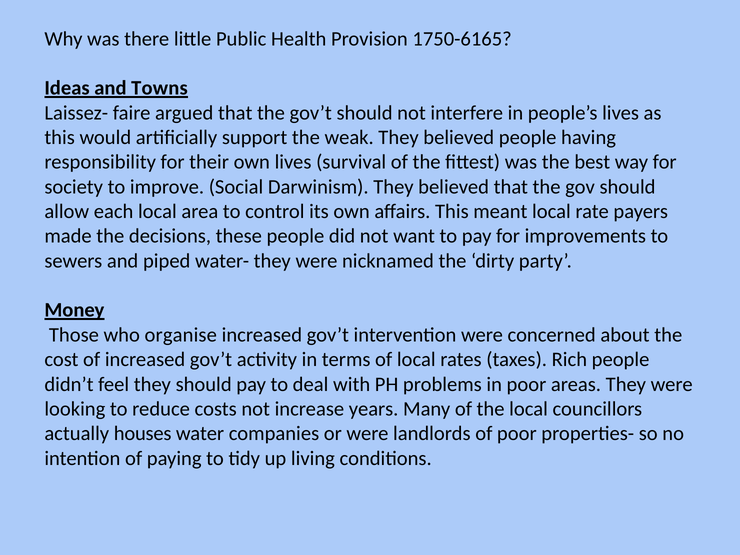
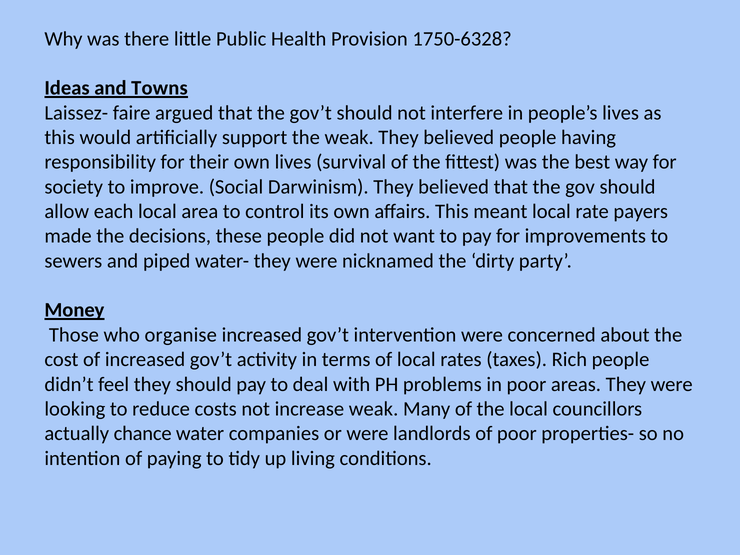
1750-6165: 1750-6165 -> 1750-6328
increase years: years -> weak
houses: houses -> chance
